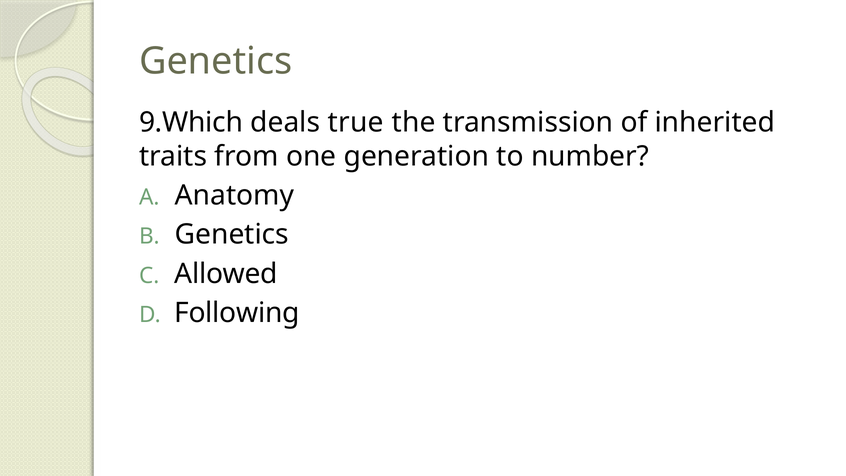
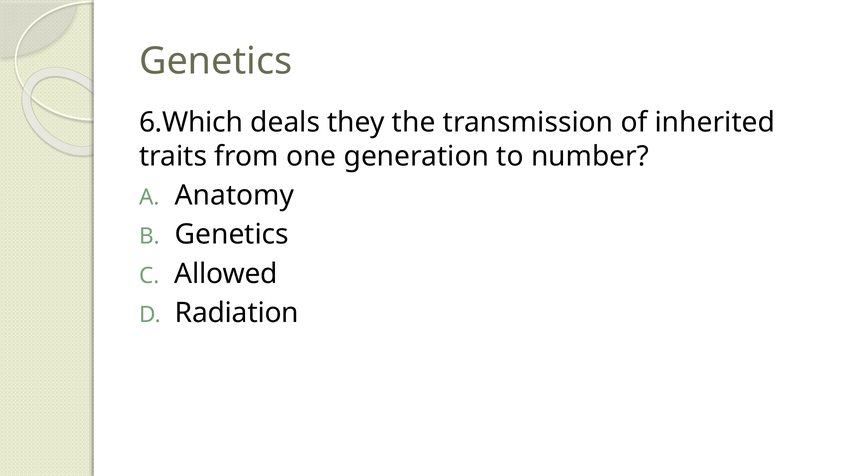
9.Which: 9.Which -> 6.Which
true: true -> they
Following: Following -> Radiation
